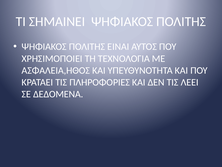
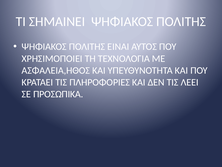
ΔΕΔΟΜΕΝΑ: ΔΕΔΟΜΕΝΑ -> ΠΡΟΣΩΠΙΚΑ
